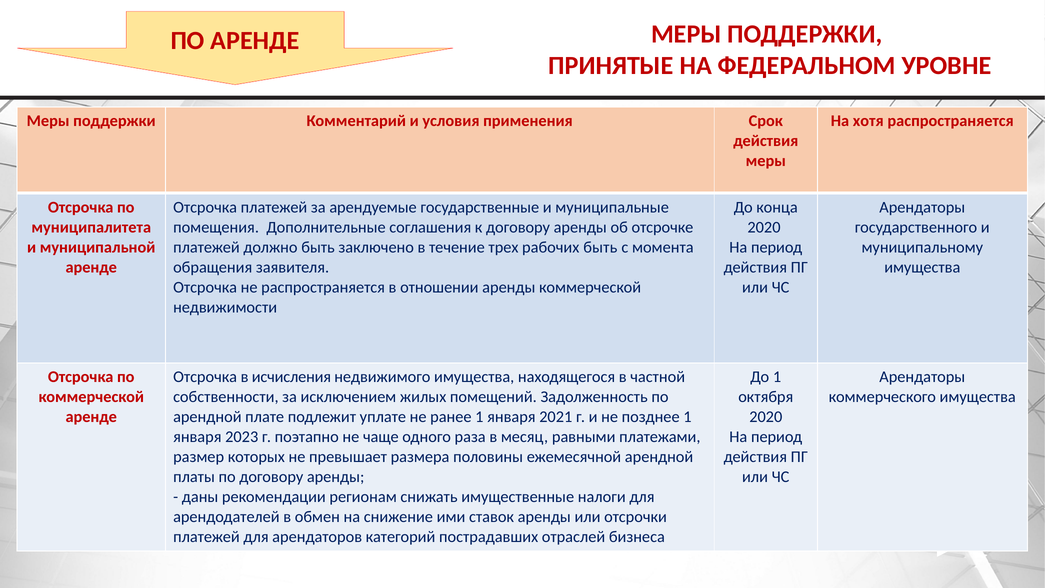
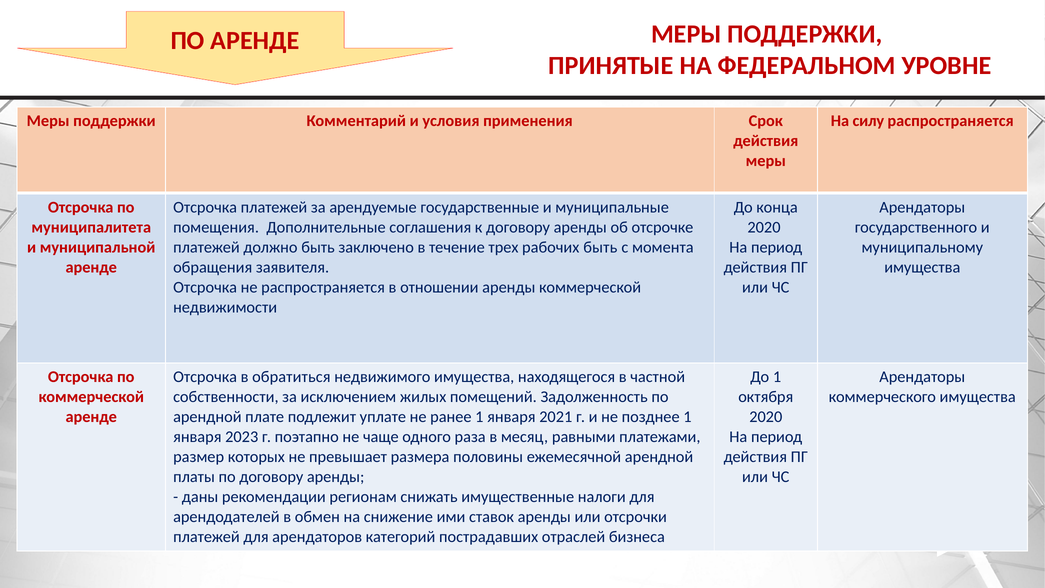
хотя: хотя -> силу
исчисления: исчисления -> обратиться
